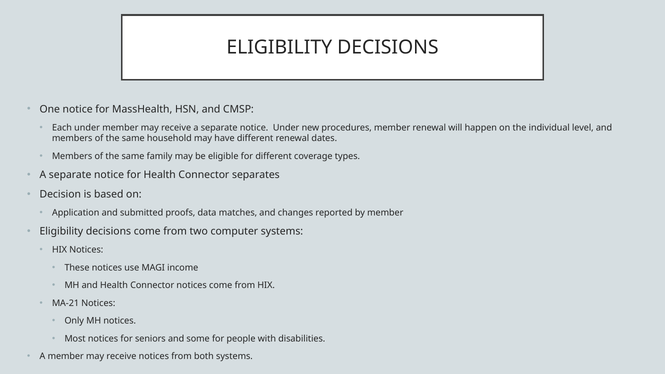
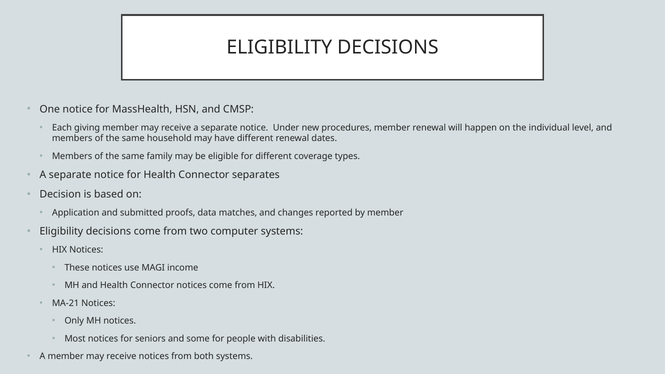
Each under: under -> giving
